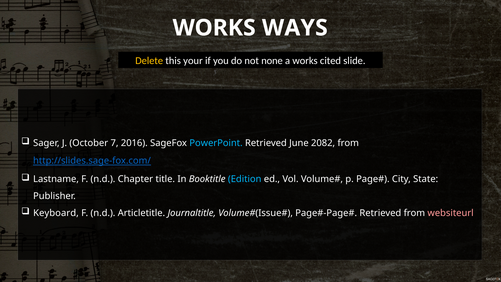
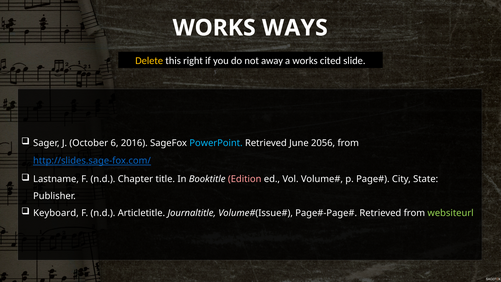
your: your -> right
none: none -> away
7: 7 -> 6
2082: 2082 -> 2056
Edition colour: light blue -> pink
websiteurl colour: pink -> light green
